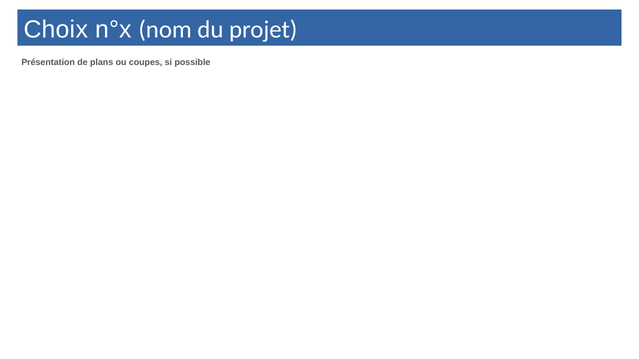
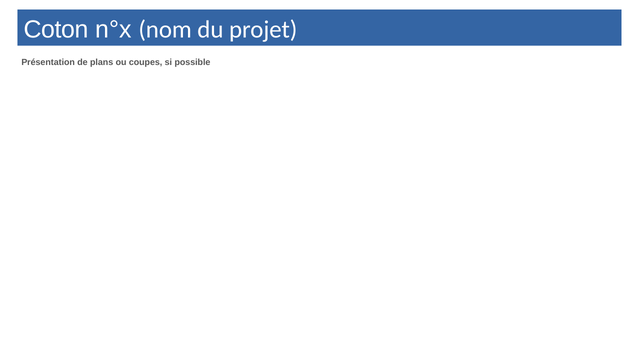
Choix: Choix -> Coton
